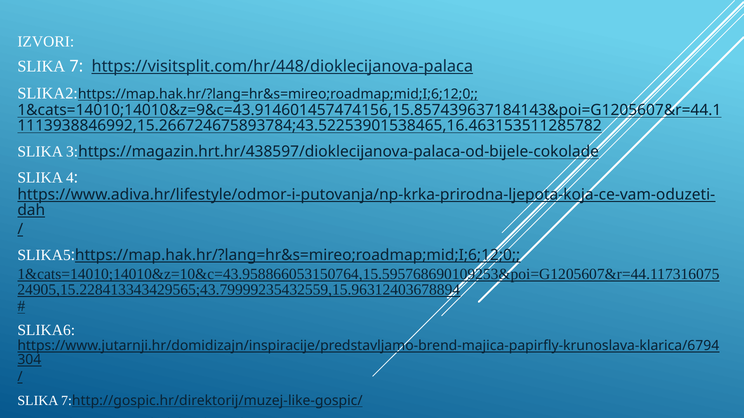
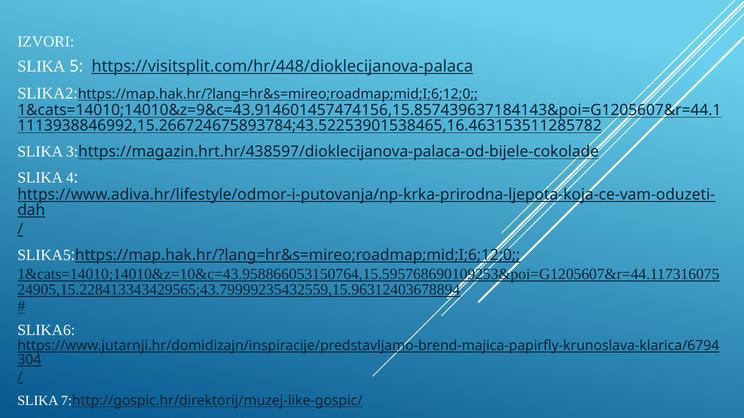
7 at (76, 66): 7 -> 5
